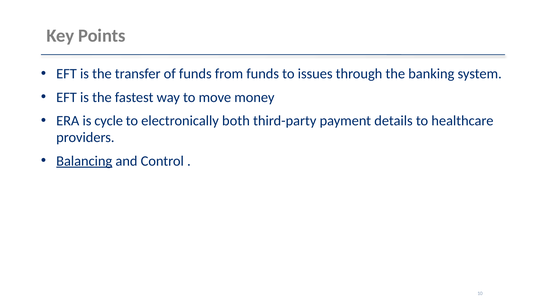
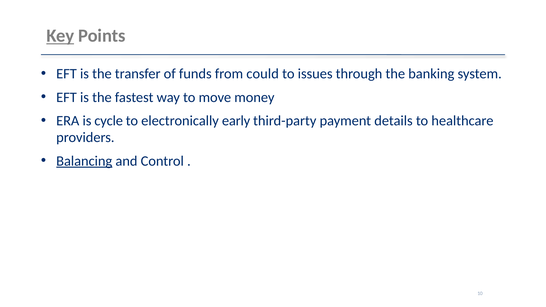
Key underline: none -> present
from funds: funds -> could
both: both -> early
